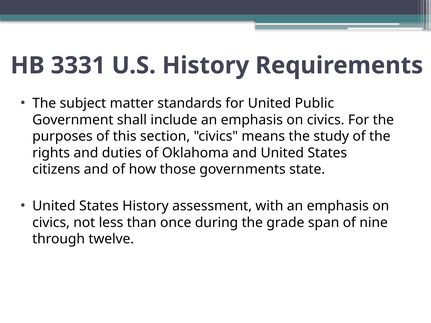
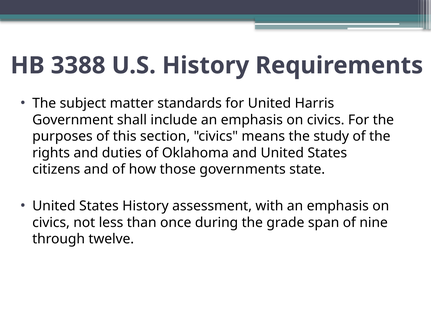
3331: 3331 -> 3388
Public: Public -> Harris
